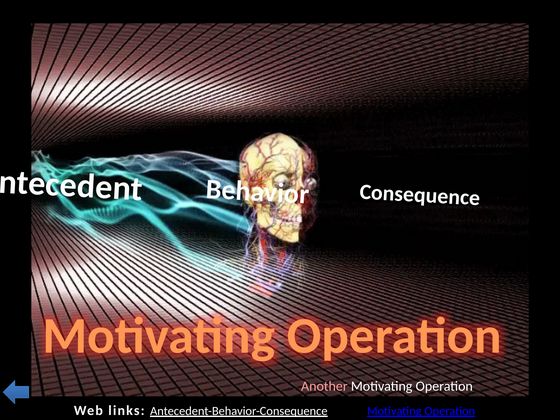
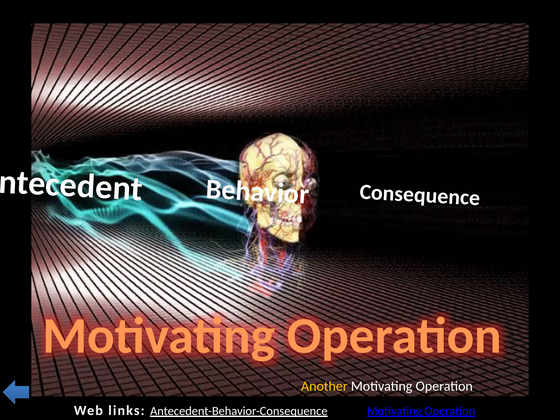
Another colour: pink -> yellow
